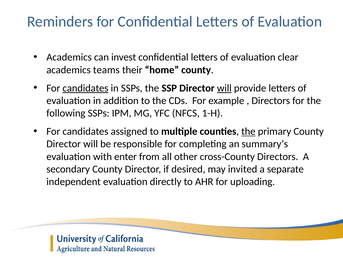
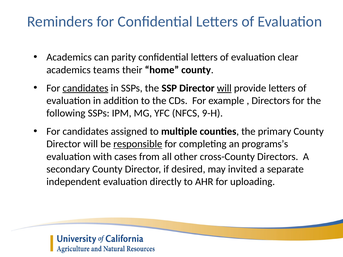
invest: invest -> parity
1-H: 1-H -> 9-H
the at (248, 132) underline: present -> none
responsible underline: none -> present
summary’s: summary’s -> programs’s
enter: enter -> cases
